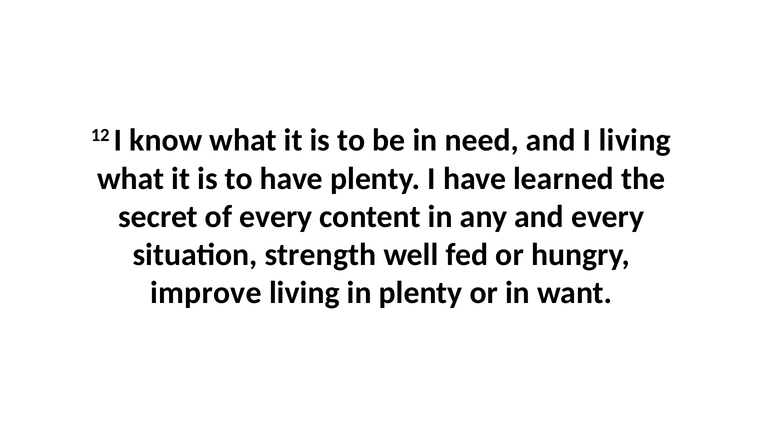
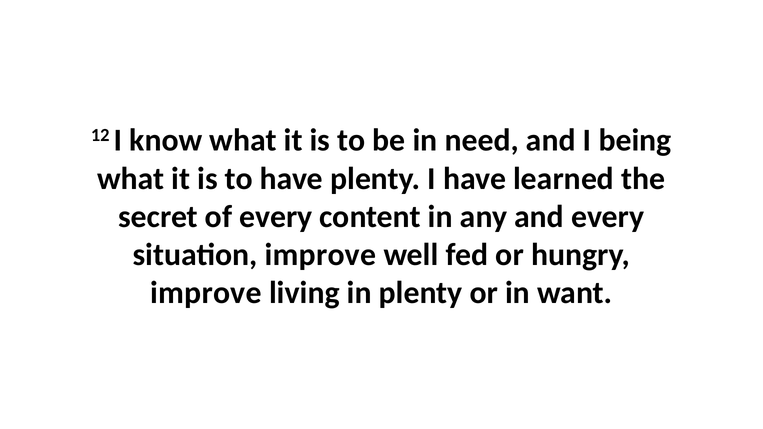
I living: living -> being
situation strength: strength -> improve
